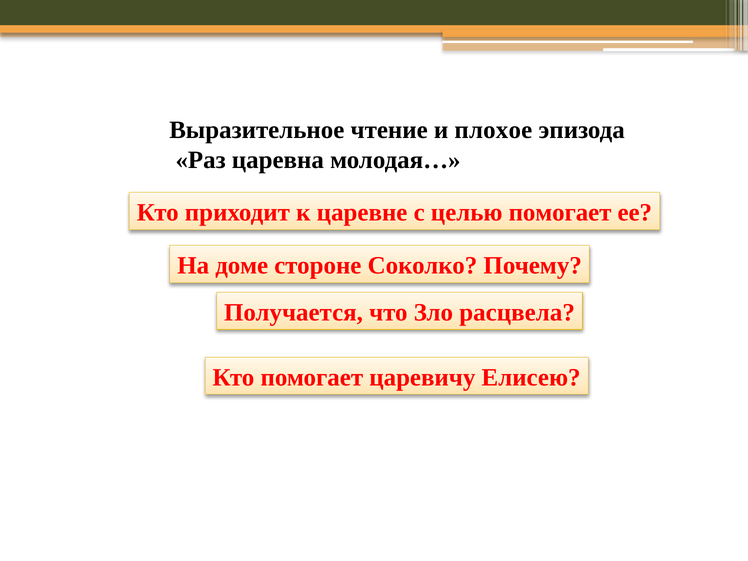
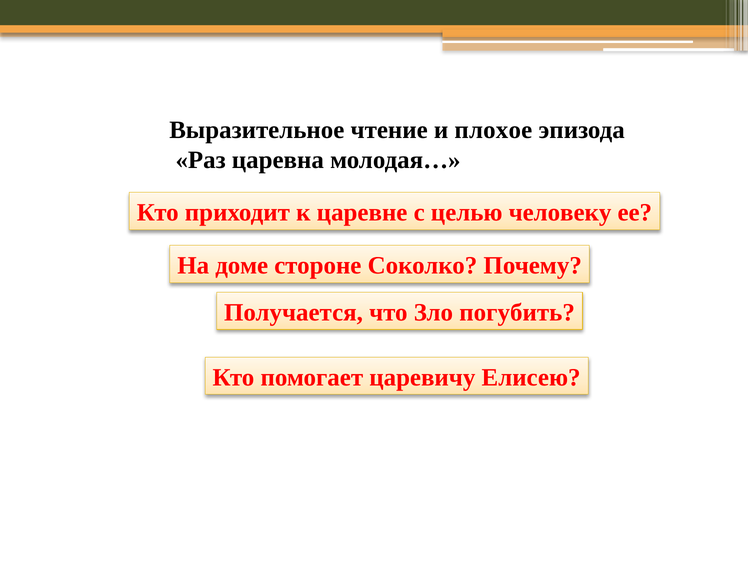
целью помогает: помогает -> человеку
расцвела: расцвела -> погубить
